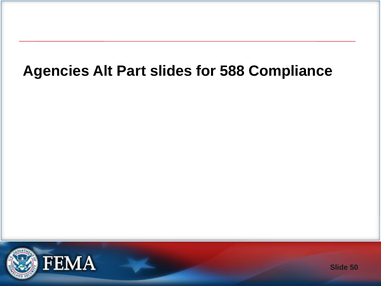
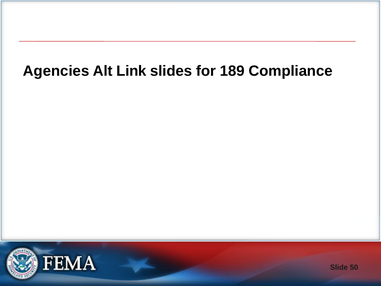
Part: Part -> Link
588: 588 -> 189
